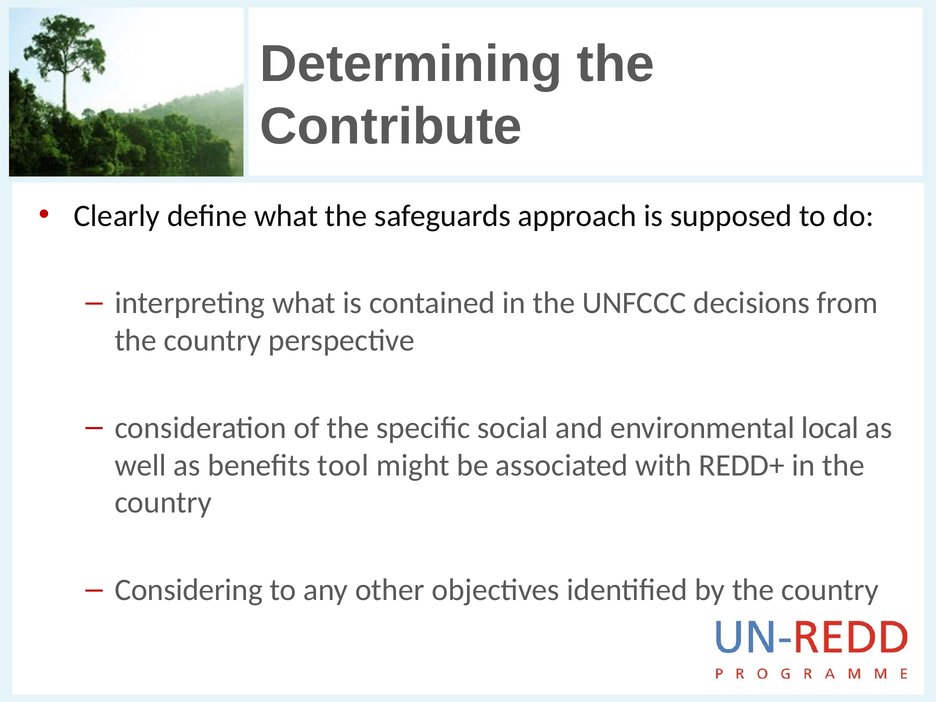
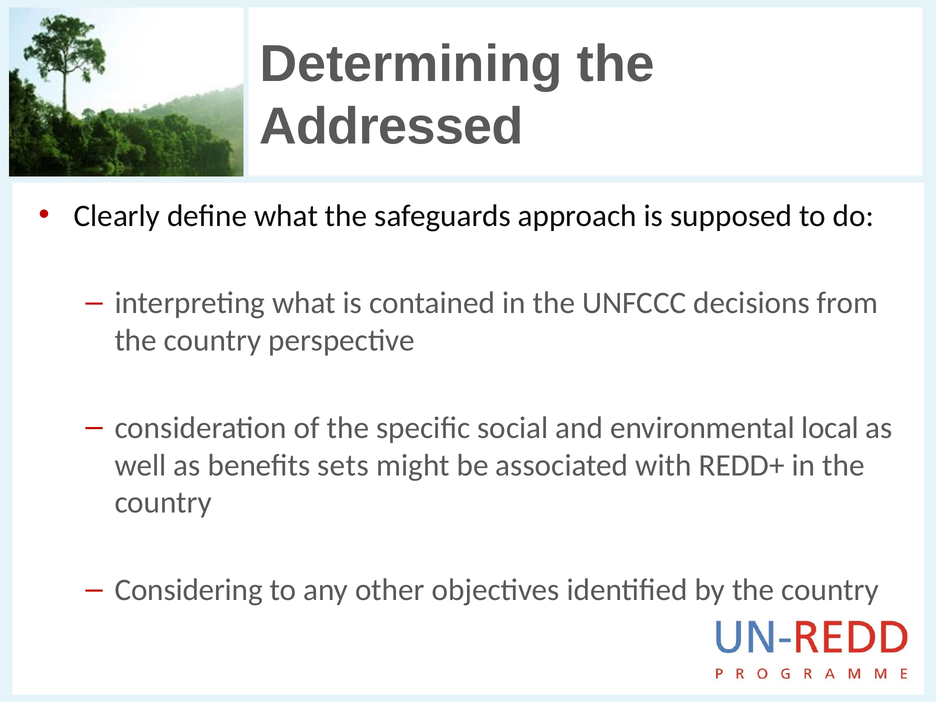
Contribute: Contribute -> Addressed
tool: tool -> sets
